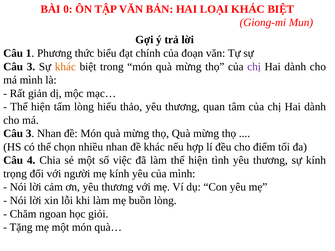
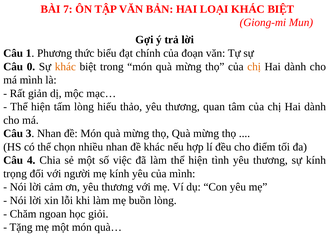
0: 0 -> 7
3 at (31, 67): 3 -> 0
chị at (254, 67) colour: purple -> orange
